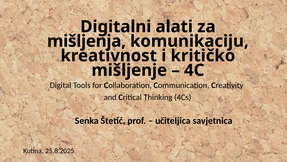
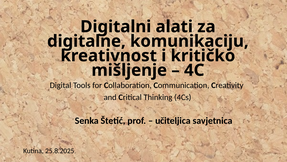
mišljenja: mišljenja -> digitalne
